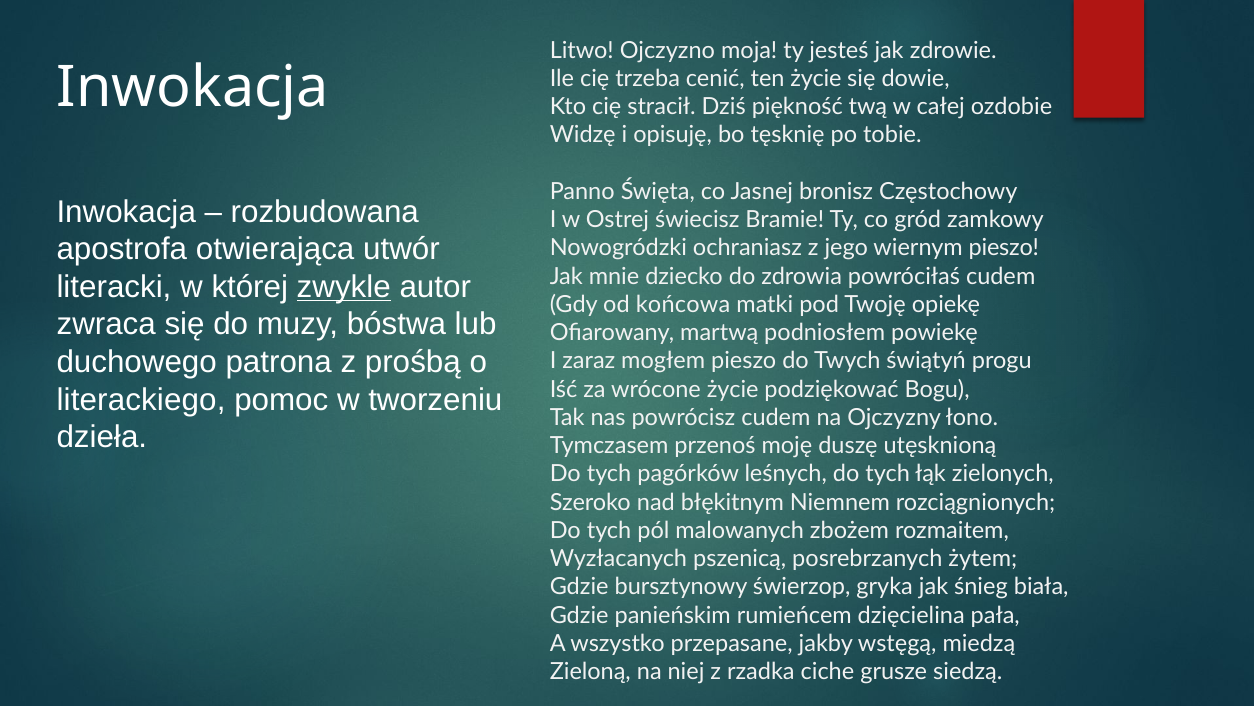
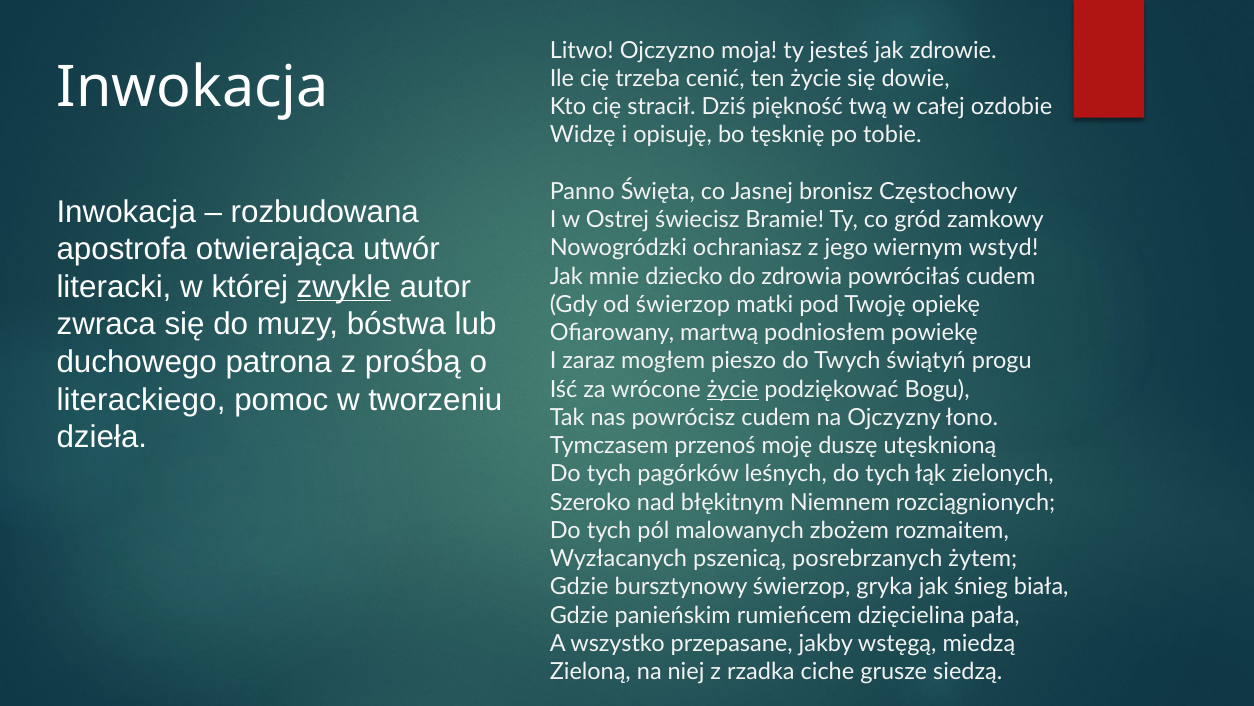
wiernym pieszo: pieszo -> wstyd
od końcowa: końcowa -> świerzop
życie at (733, 389) underline: none -> present
